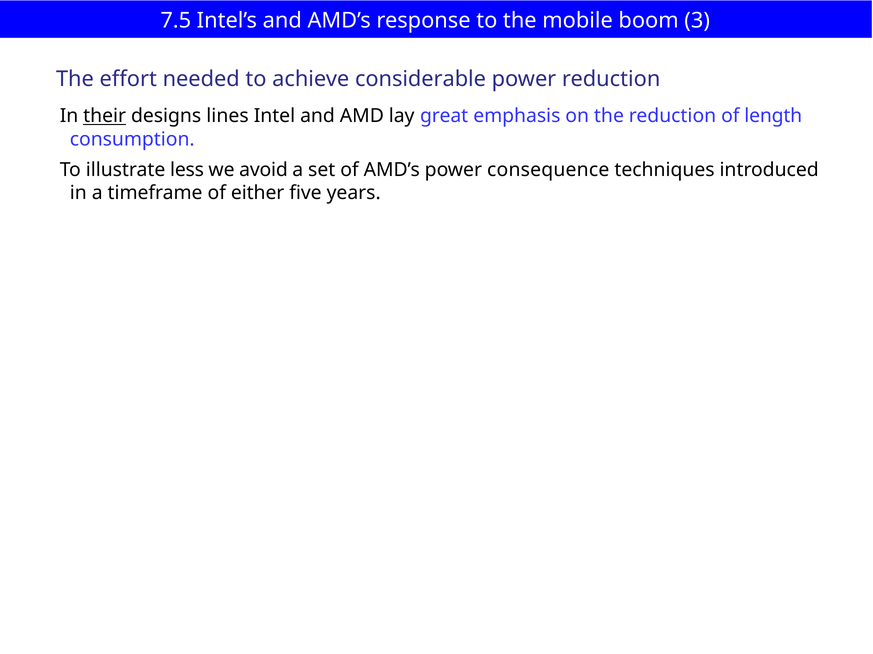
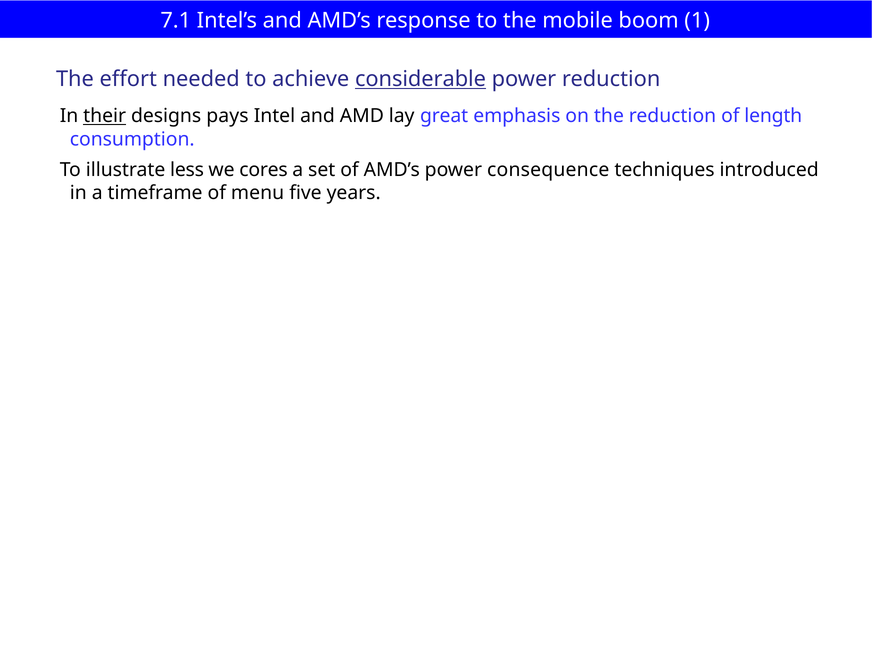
7.5: 7.5 -> 7.1
3: 3 -> 1
considerable underline: none -> present
lines: lines -> pays
avoid: avoid -> cores
either: either -> menu
